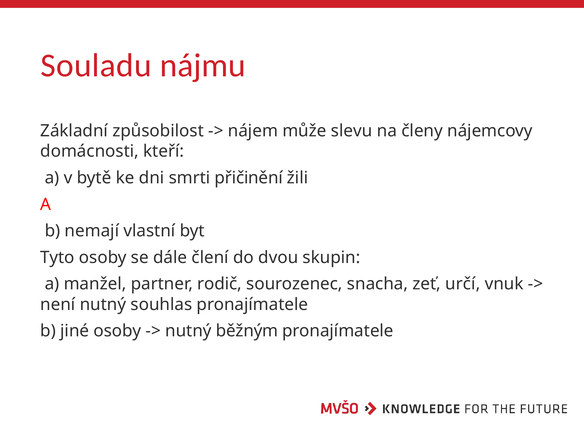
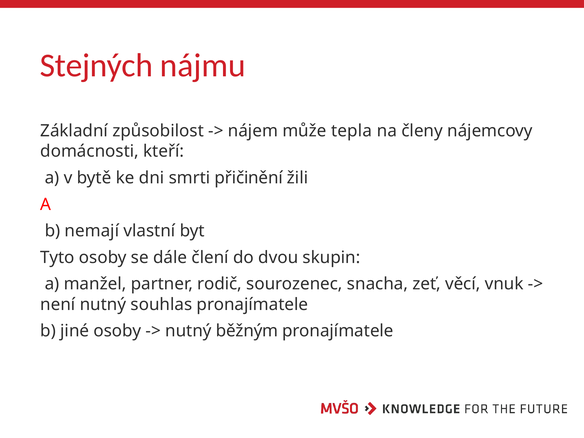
Souladu: Souladu -> Stejných
slevu: slevu -> tepla
určí: určí -> věcí
